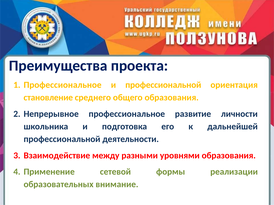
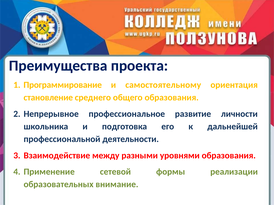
Профессиональное at (63, 85): Профессиональное -> Программирование
и профессиональной: профессиональной -> самостоятельному
